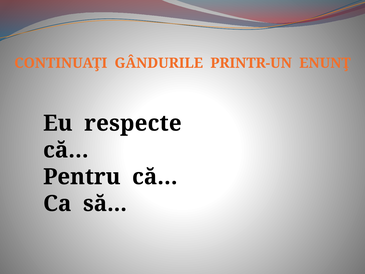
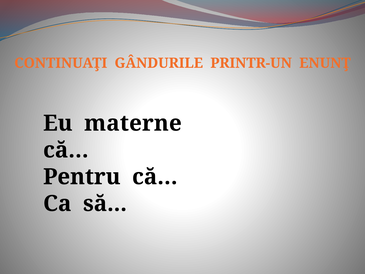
respecte: respecte -> materne
